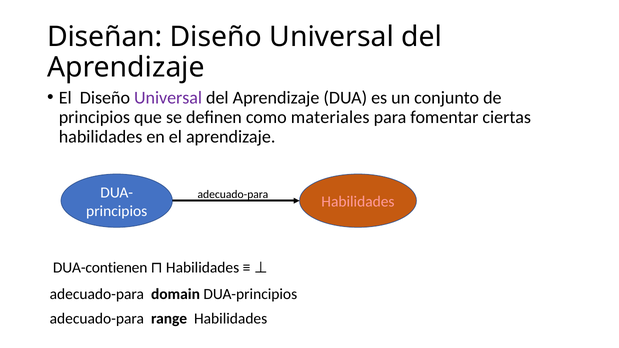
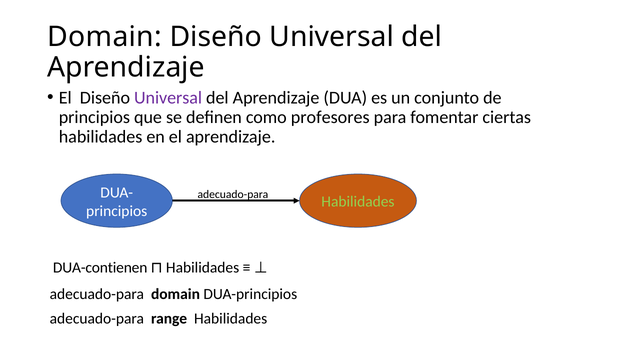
Diseñan at (105, 37): Diseñan -> Domain
materiales: materiales -> profesores
Habilidades at (358, 202) colour: pink -> light green
